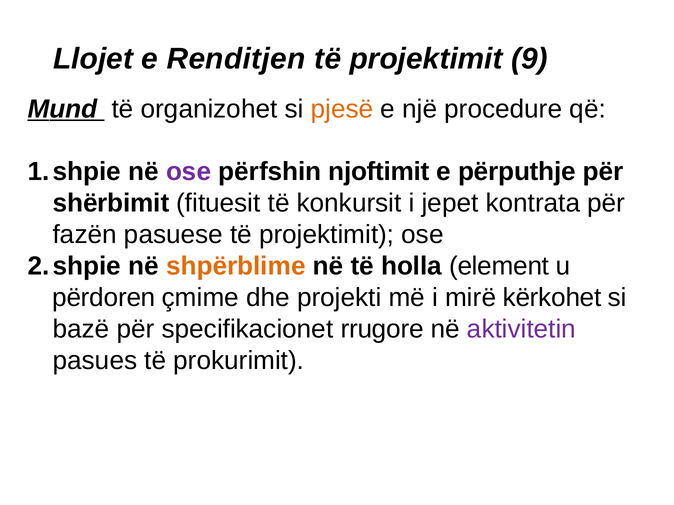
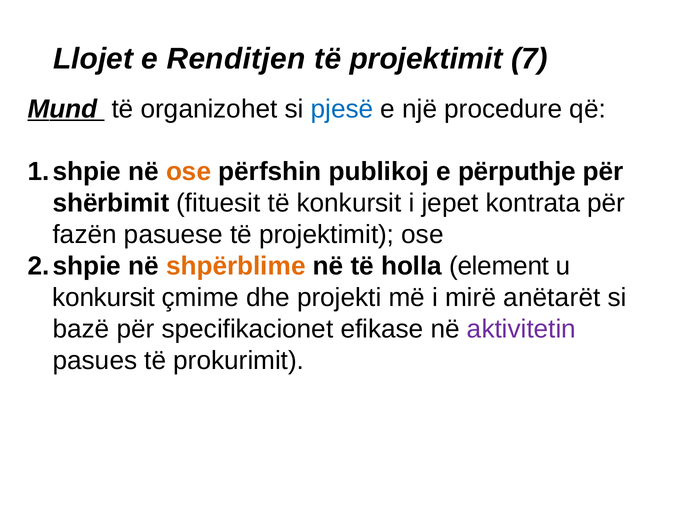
9: 9 -> 7
pjesë colour: orange -> blue
ose at (189, 172) colour: purple -> orange
njoftimit: njoftimit -> publikoj
përdoren at (104, 298): përdoren -> konkursit
kërkohet: kërkohet -> anëtarët
rrugore: rrugore -> efikase
